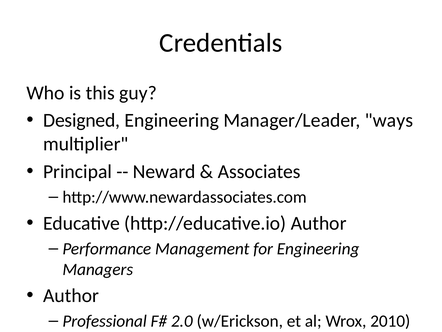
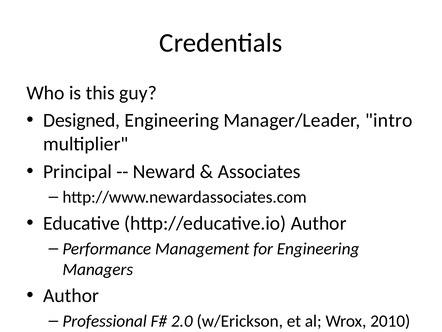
ways: ways -> intro
